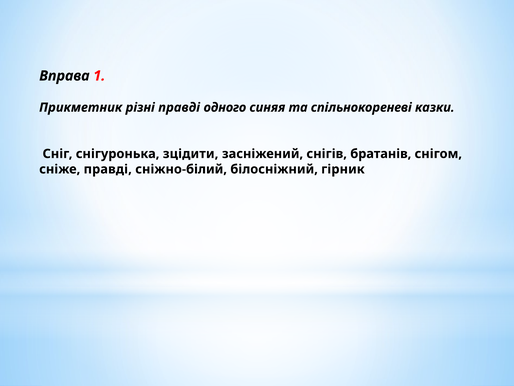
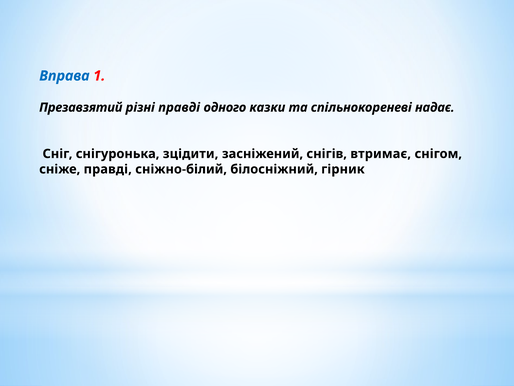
Вправа colour: black -> blue
Прикметник: Прикметник -> Презавзятий
синяя: синяя -> казки
казки: казки -> надає
братанів: братанів -> втримає
